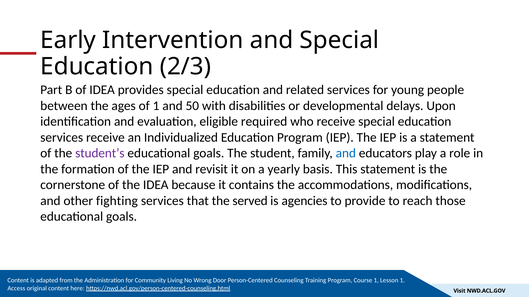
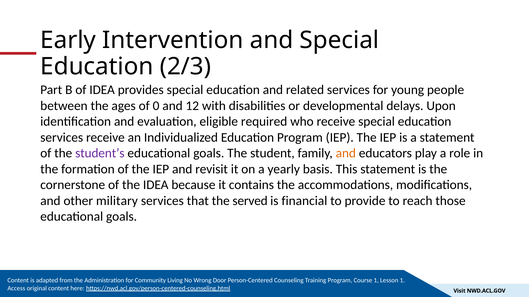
of 1: 1 -> 0
50: 50 -> 12
and at (346, 154) colour: blue -> orange
fighting: fighting -> military
agencies: agencies -> financial
